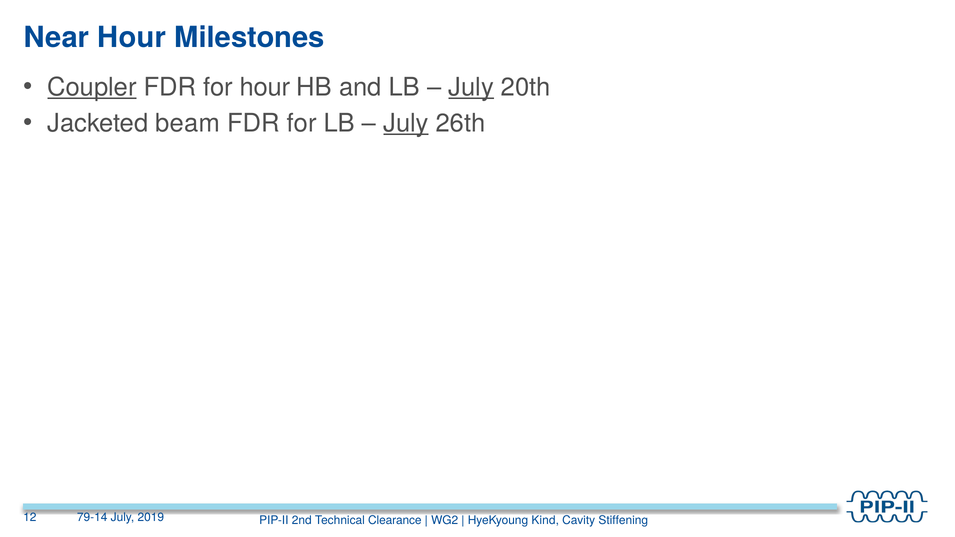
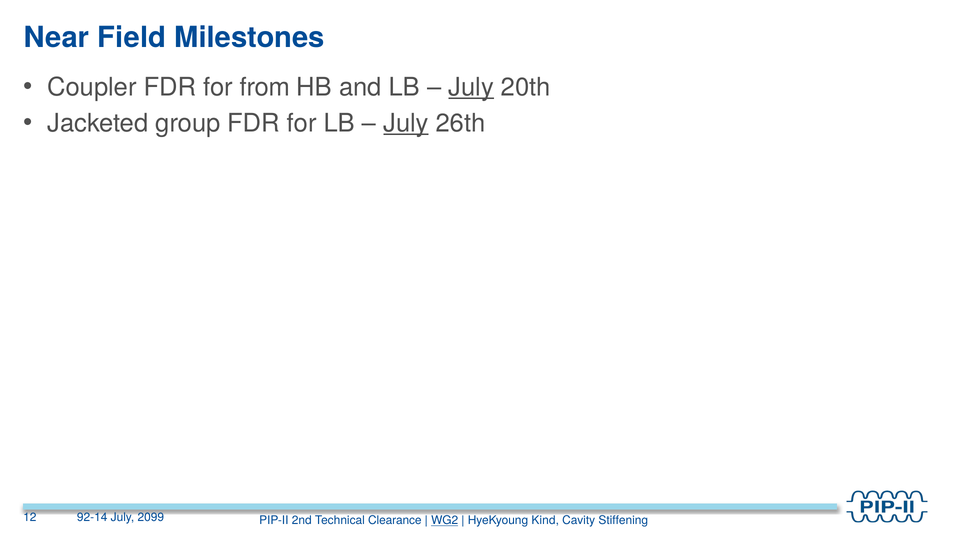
Near Hour: Hour -> Field
Coupler underline: present -> none
for hour: hour -> from
beam: beam -> group
79-14: 79-14 -> 92-14
2019: 2019 -> 2099
WG2 underline: none -> present
